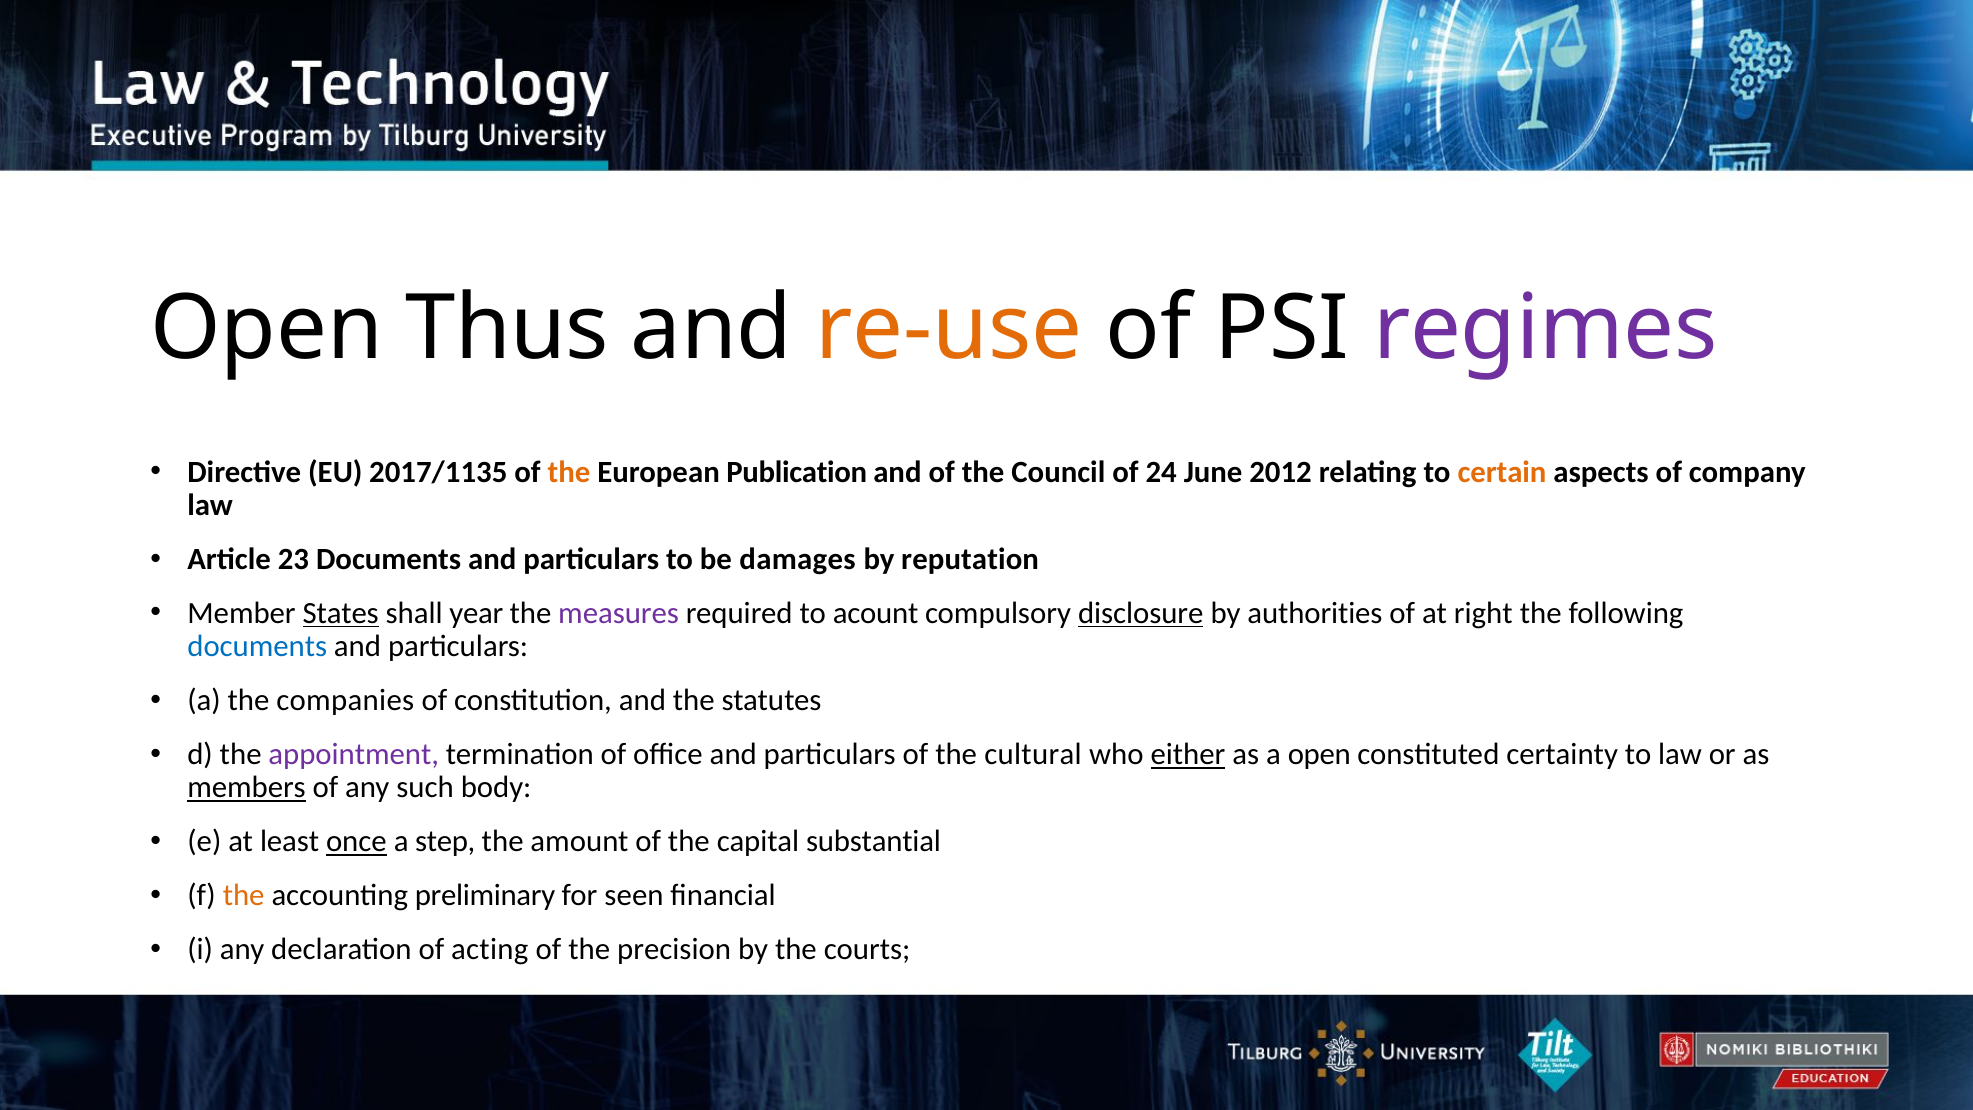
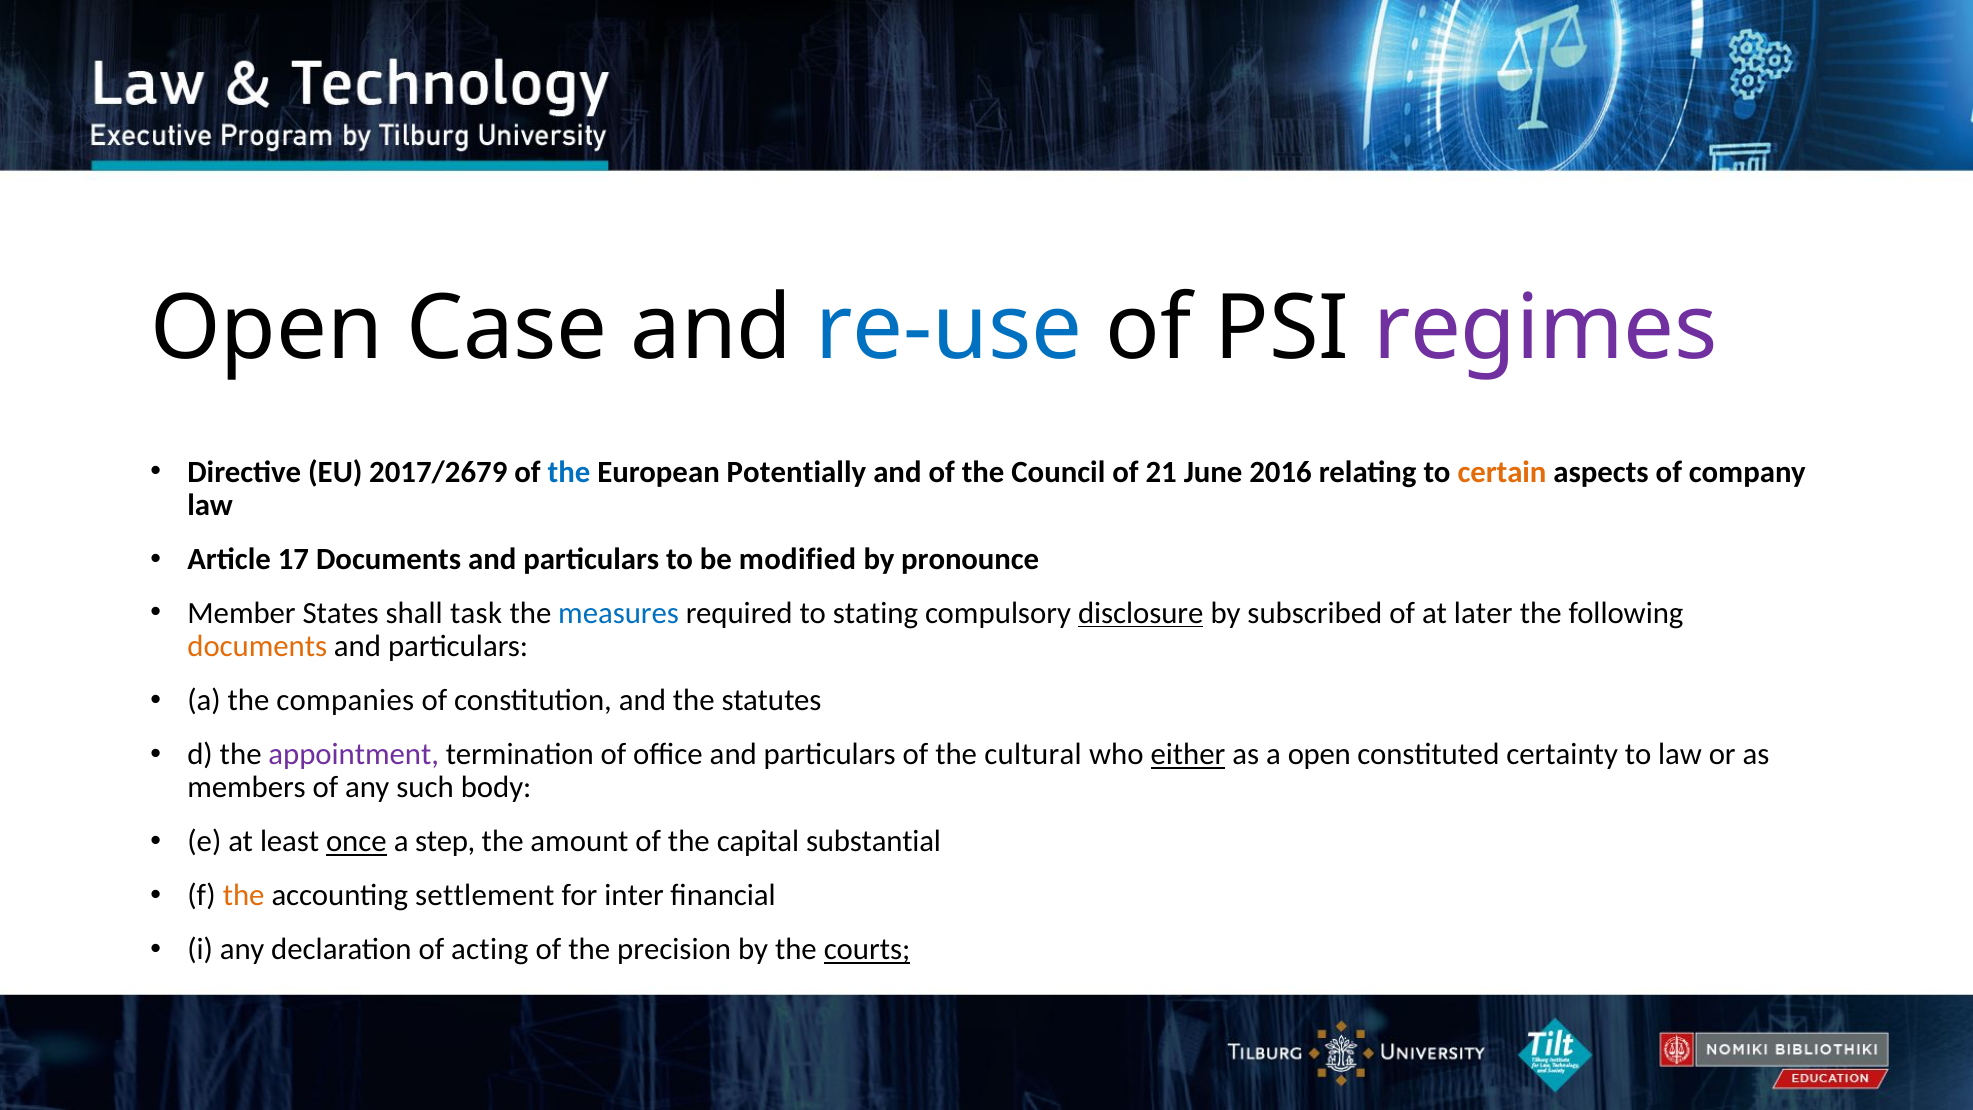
Thus: Thus -> Case
re-use colour: orange -> blue
2017/1135: 2017/1135 -> 2017/2679
the at (569, 472) colour: orange -> blue
Publication: Publication -> Potentially
24: 24 -> 21
2012: 2012 -> 2016
23: 23 -> 17
damages: damages -> modified
reputation: reputation -> pronounce
States underline: present -> none
year: year -> task
measures colour: purple -> blue
acount: acount -> stating
authorities: authorities -> subscribed
right: right -> later
documents at (257, 646) colour: blue -> orange
members underline: present -> none
preliminary: preliminary -> settlement
seen: seen -> inter
courts underline: none -> present
